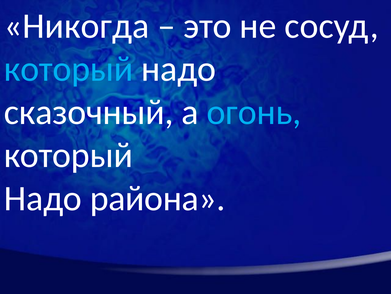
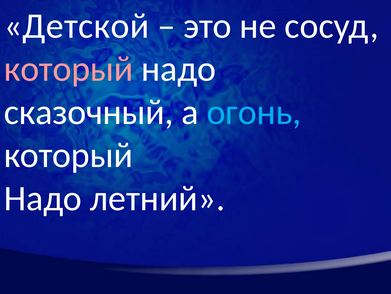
Никогда: Никогда -> Детской
который at (68, 69) colour: light blue -> pink
района: района -> летний
